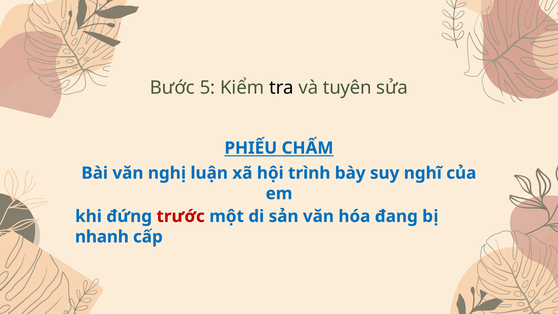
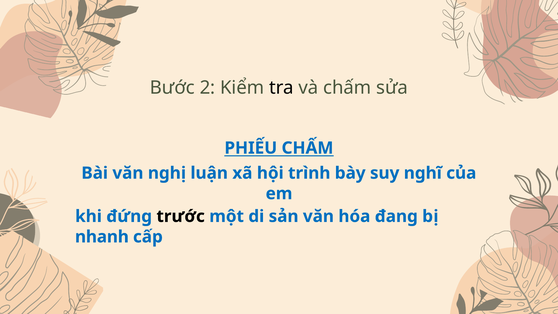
5: 5 -> 2
và tuyên: tuyên -> chấm
trước colour: red -> black
